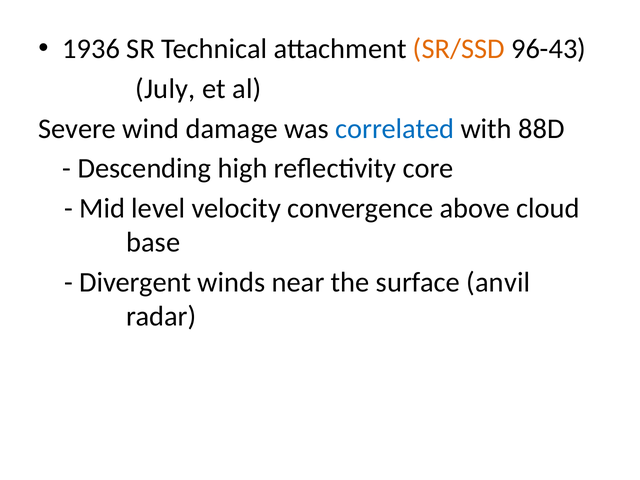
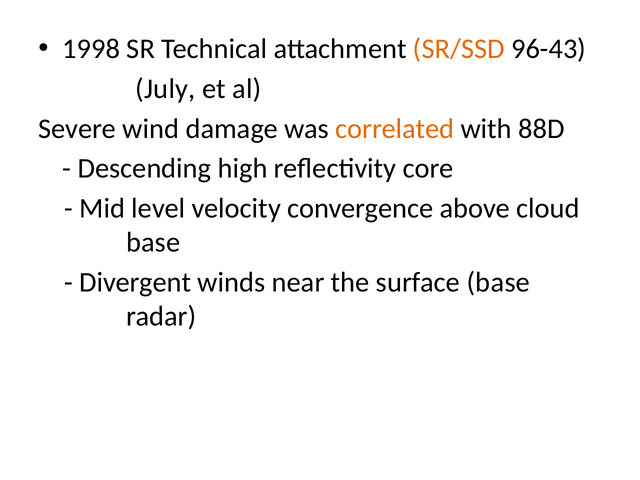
1936: 1936 -> 1998
correlated colour: blue -> orange
surface anvil: anvil -> base
